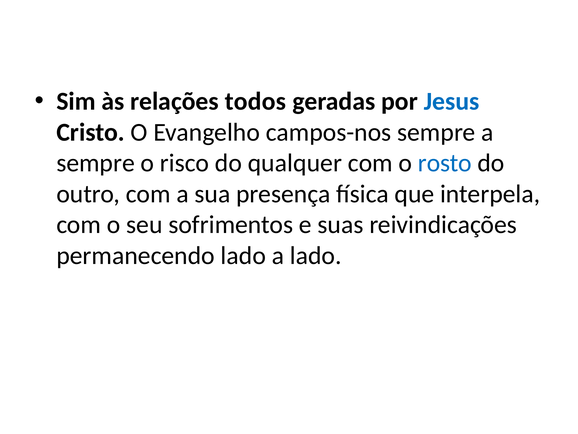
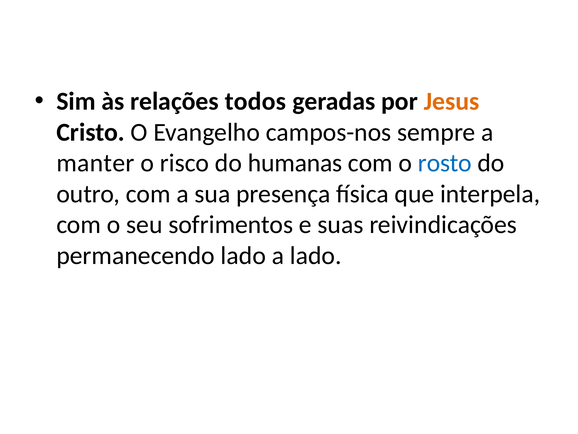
Jesus colour: blue -> orange
sempre at (96, 163): sempre -> manter
qualquer: qualquer -> humanas
